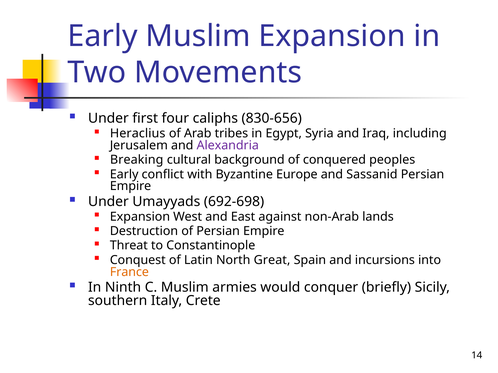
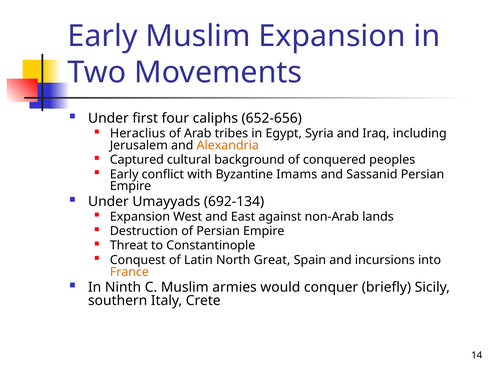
830-656: 830-656 -> 652-656
Alexandria colour: purple -> orange
Breaking: Breaking -> Captured
Europe: Europe -> Imams
692-698: 692-698 -> 692-134
